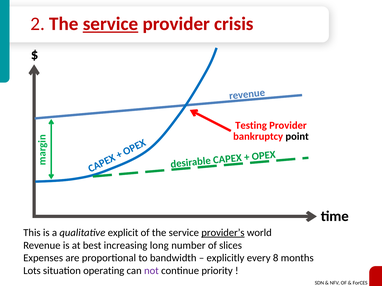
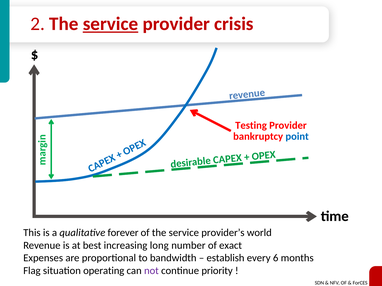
point colour: black -> blue
explicit: explicit -> forever
provider’s underline: present -> none
slices: slices -> exact
explicitly: explicitly -> establish
8: 8 -> 6
Lots: Lots -> Flag
